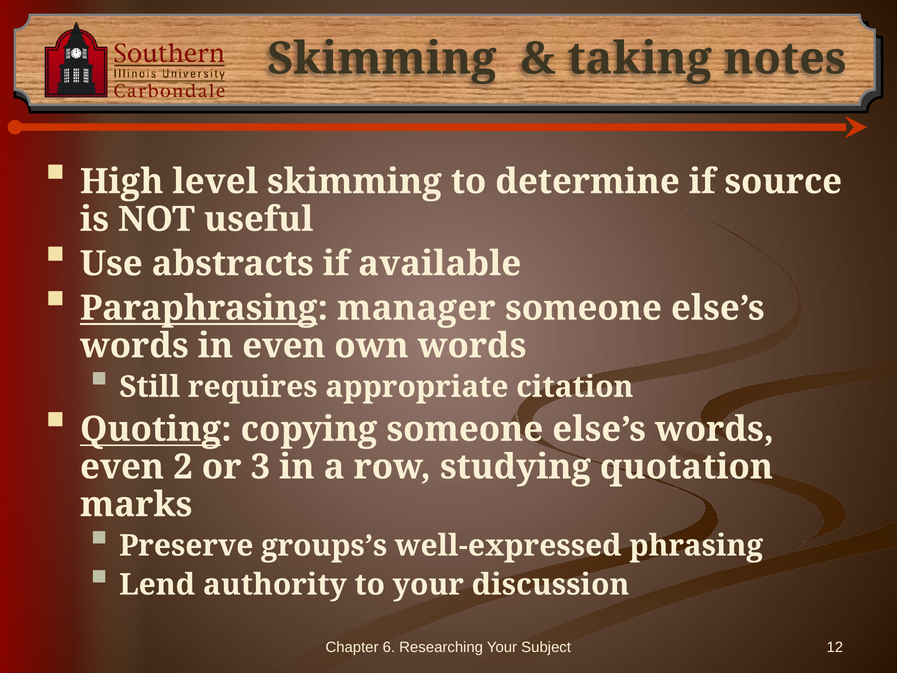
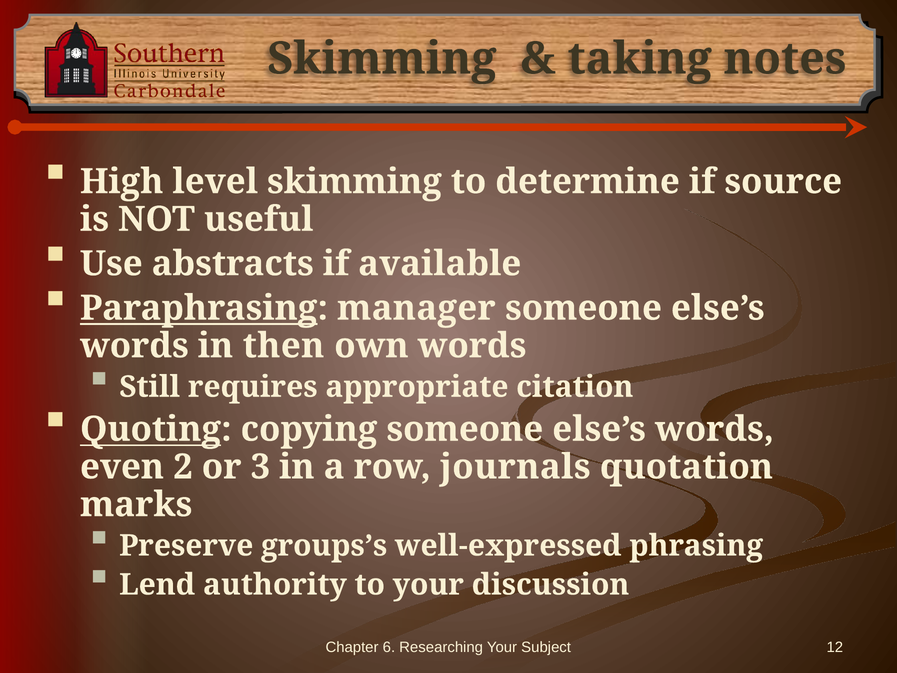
in even: even -> then
studying: studying -> journals
